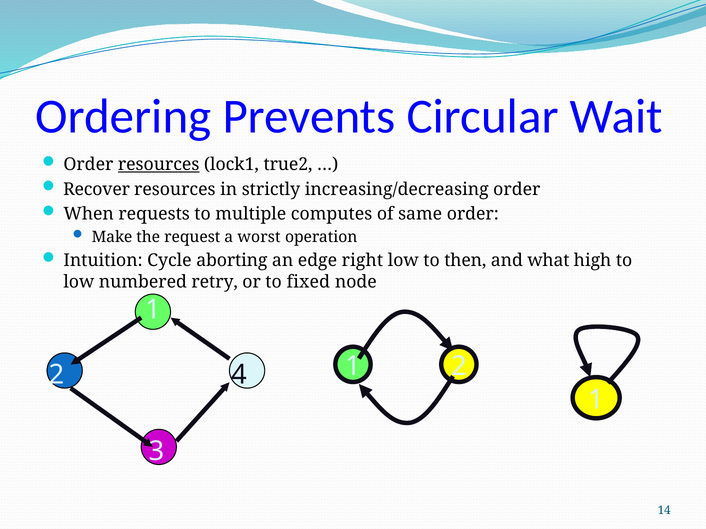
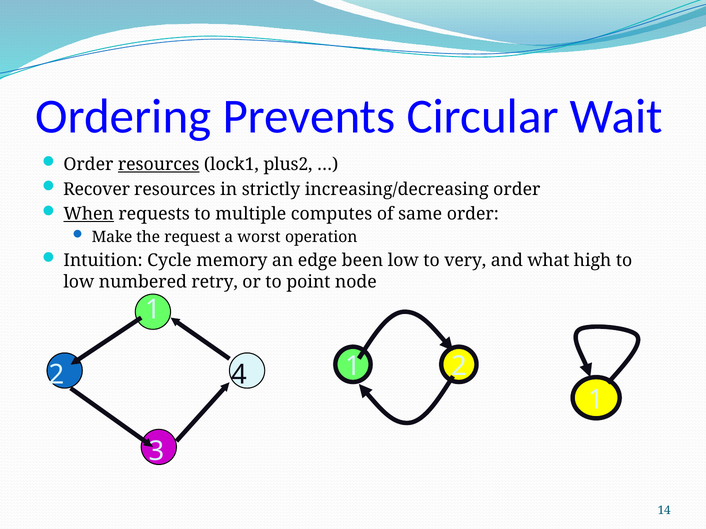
true2: true2 -> plus2
When underline: none -> present
aborting: aborting -> memory
right: right -> been
then: then -> very
fixed: fixed -> point
